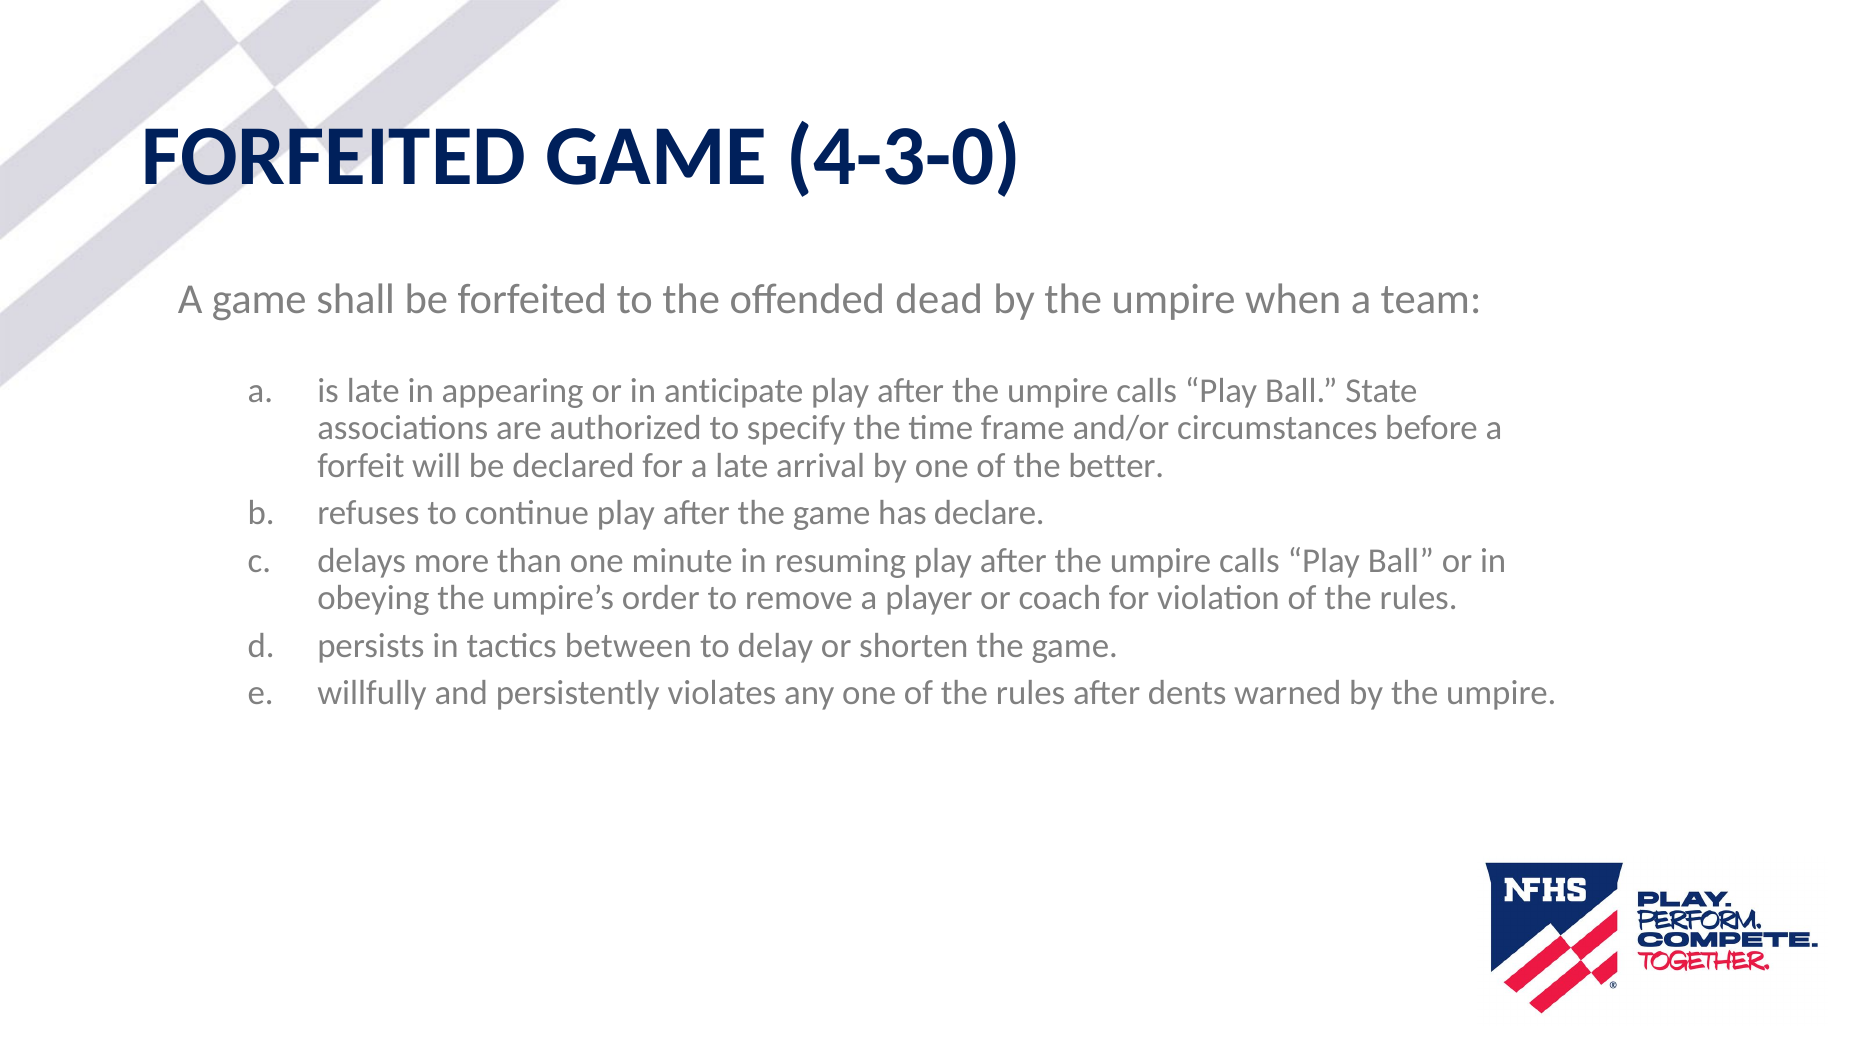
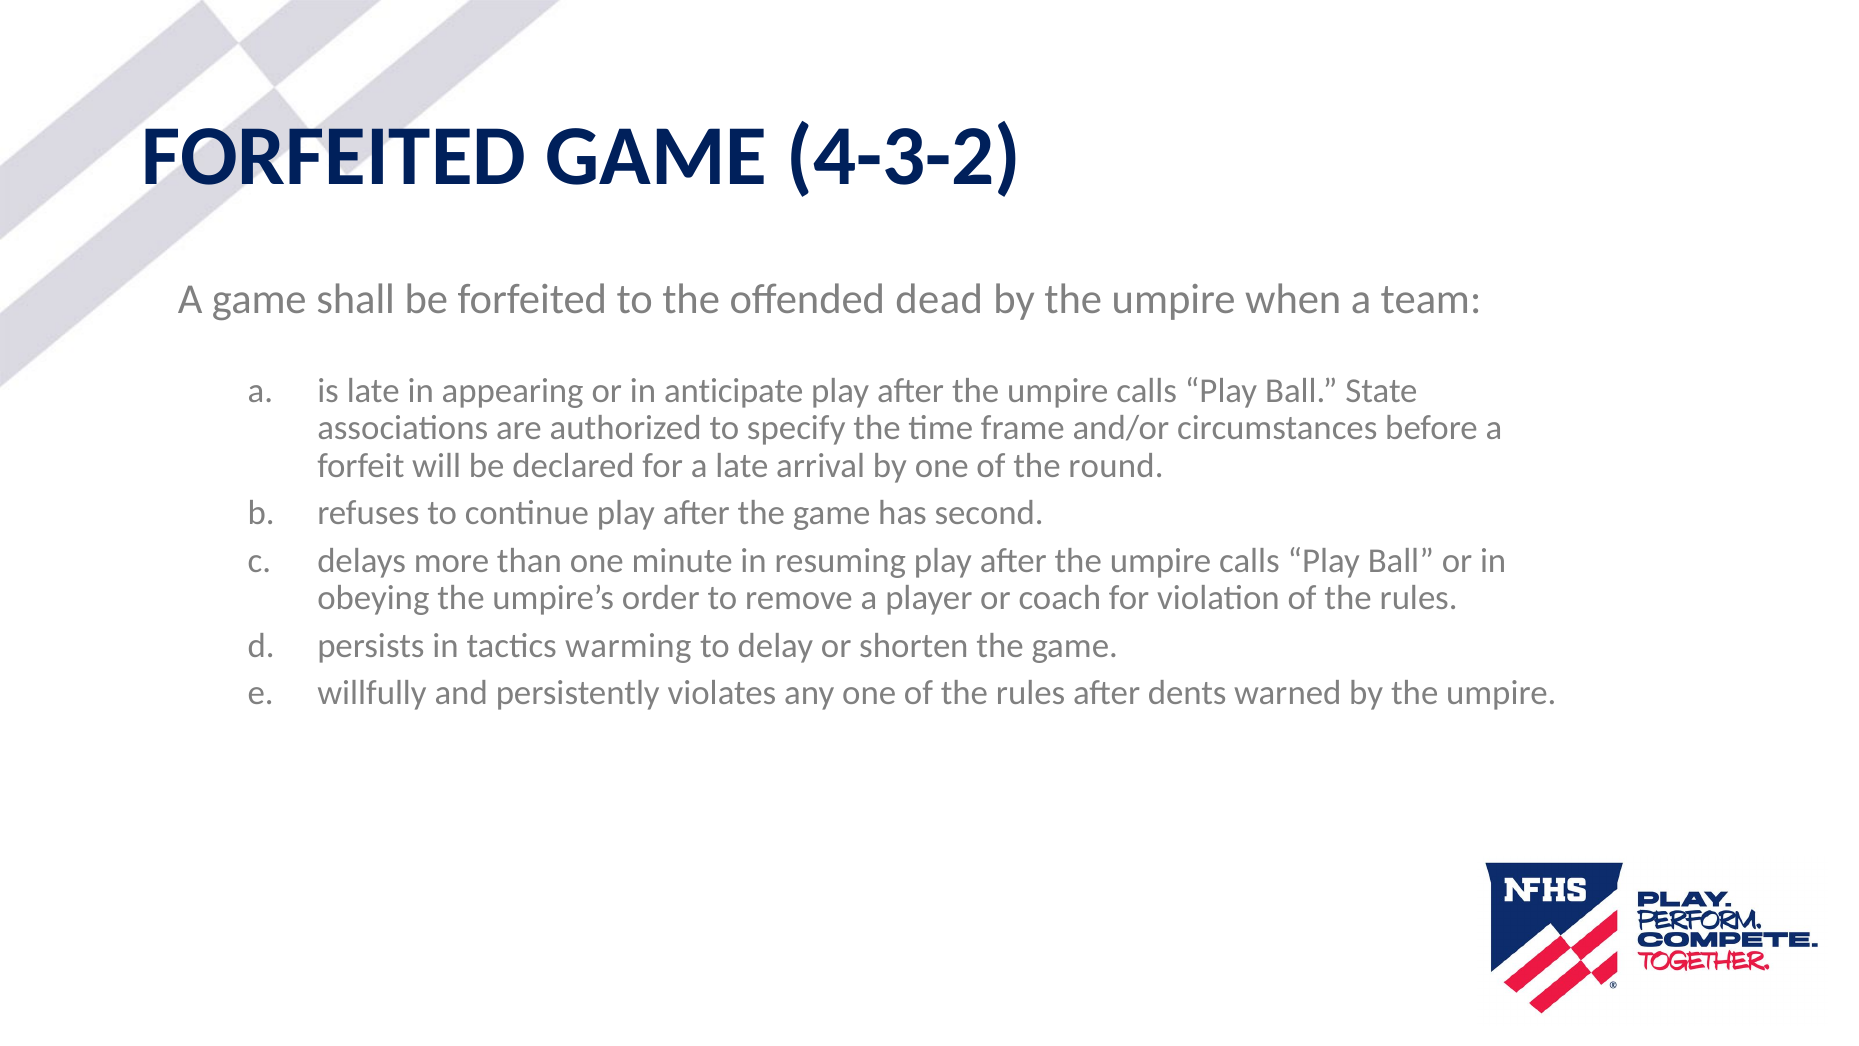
4-3-0: 4-3-0 -> 4-3-2
better: better -> round
declare: declare -> second
between: between -> warming
